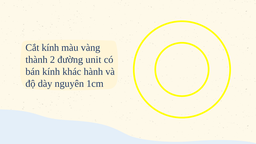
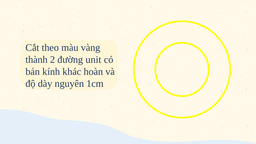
Cắt kính: kính -> theo
hành: hành -> hoàn
